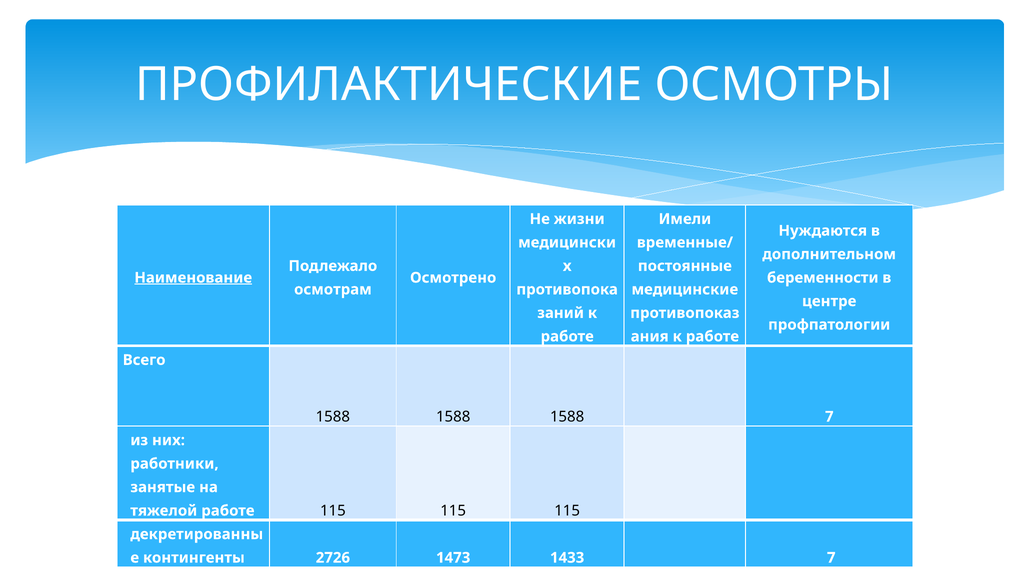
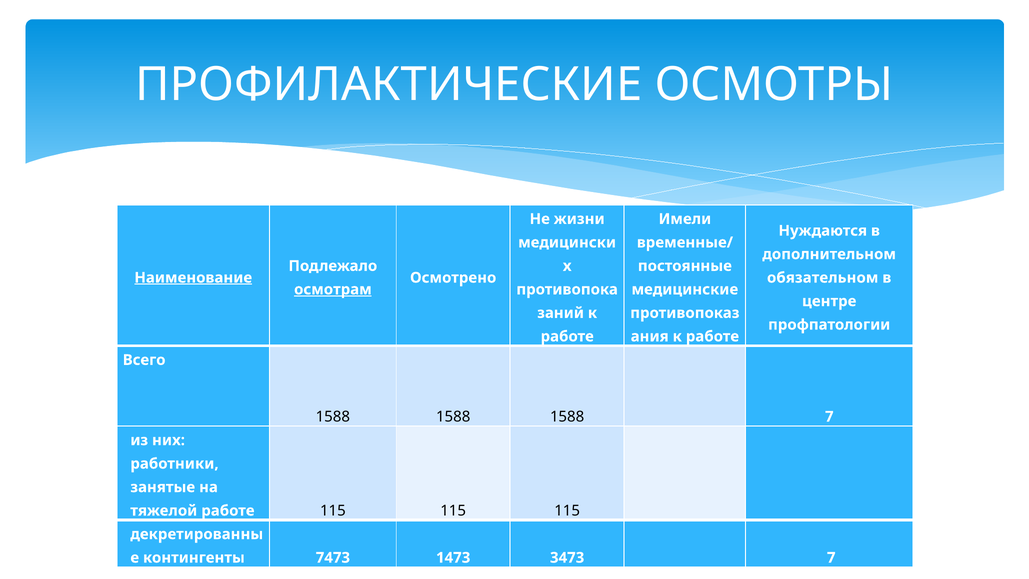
беременности: беременности -> обязательном
осмотрам underline: none -> present
2726: 2726 -> 7473
1433: 1433 -> 3473
